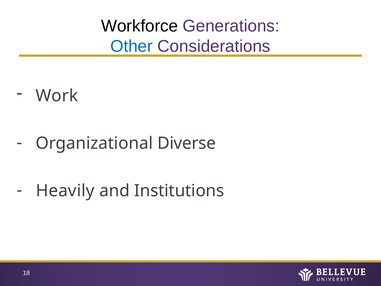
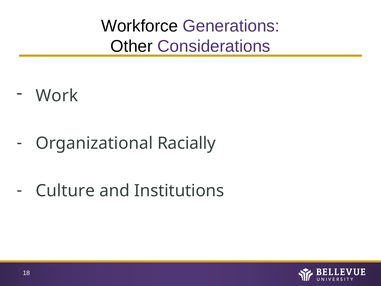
Other colour: blue -> black
Diverse: Diverse -> Racially
Heavily: Heavily -> Culture
